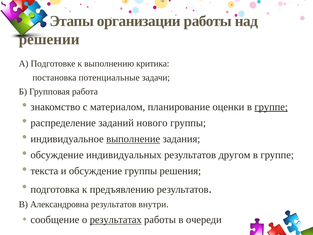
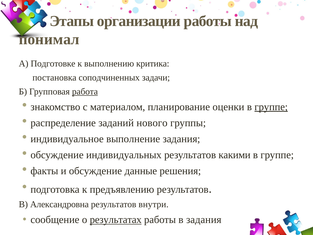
решении: решении -> понимал
потенциальные: потенциальные -> соподчиненных
работа underline: none -> present
выполнение underline: present -> none
другом: другом -> какими
текста: текста -> факты
обсуждение группы: группы -> данные
в очереди: очереди -> задания
